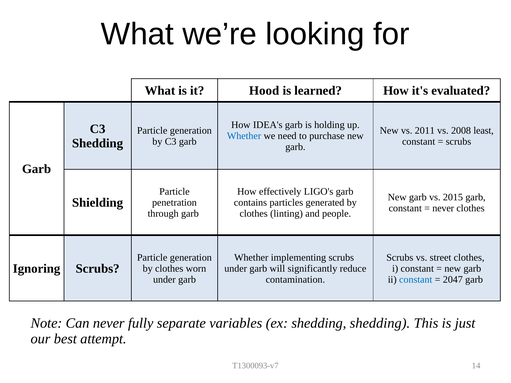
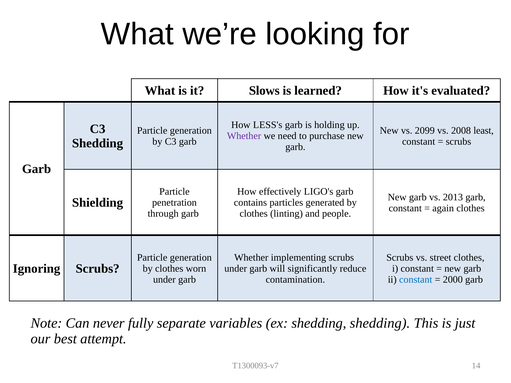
Hood: Hood -> Slows
IDEA's: IDEA's -> LESS's
2011: 2011 -> 2099
Whether at (244, 136) colour: blue -> purple
2015: 2015 -> 2013
never at (443, 208): never -> again
2047: 2047 -> 2000
